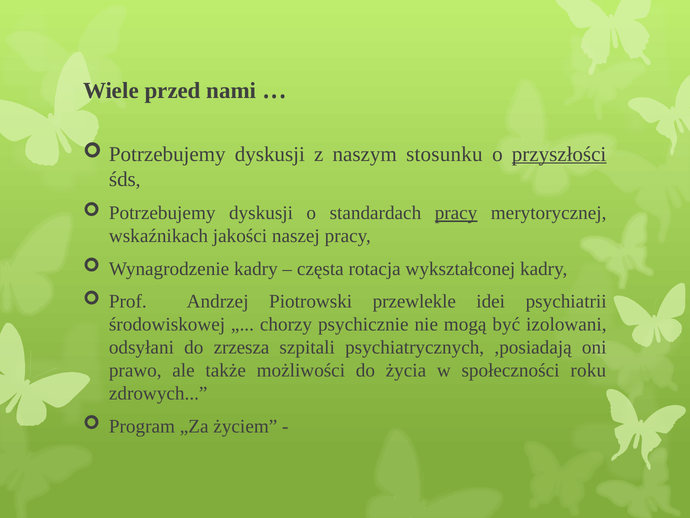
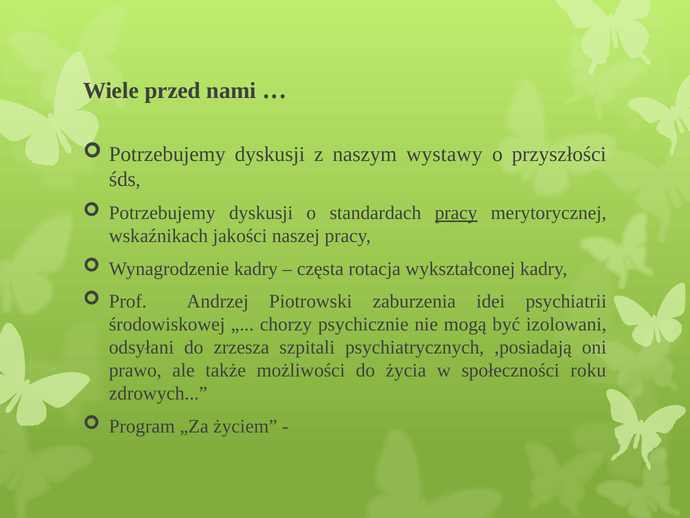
stosunku: stosunku -> wystawy
przyszłości underline: present -> none
przewlekle: przewlekle -> zaburzenia
